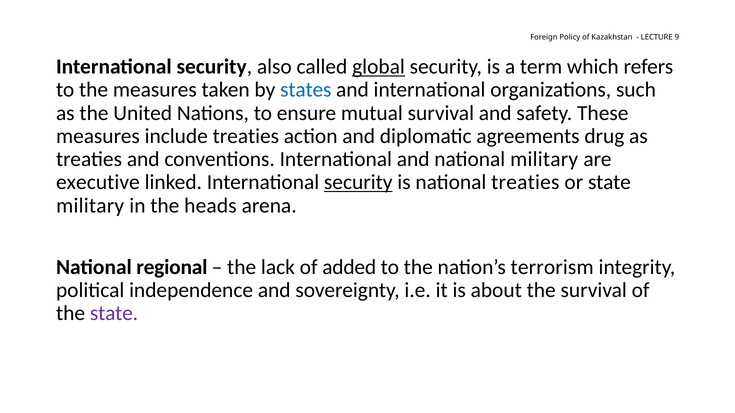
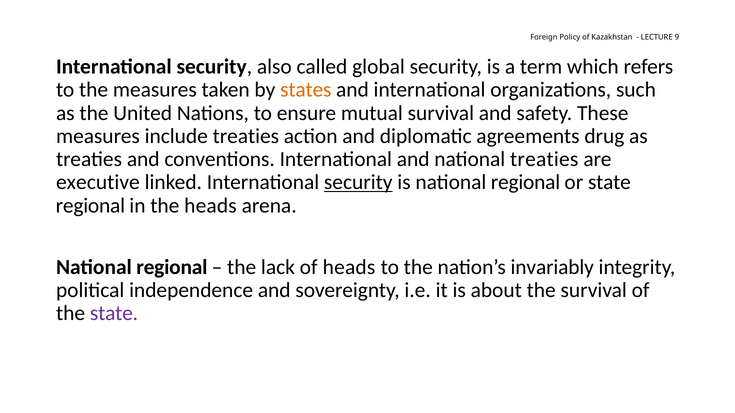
global underline: present -> none
states colour: blue -> orange
national military: military -> treaties
is national treaties: treaties -> regional
military at (90, 206): military -> regional
of added: added -> heads
terrorism: terrorism -> invariably
